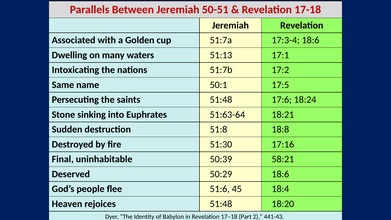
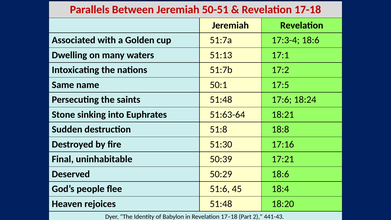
58:21: 58:21 -> 17:21
